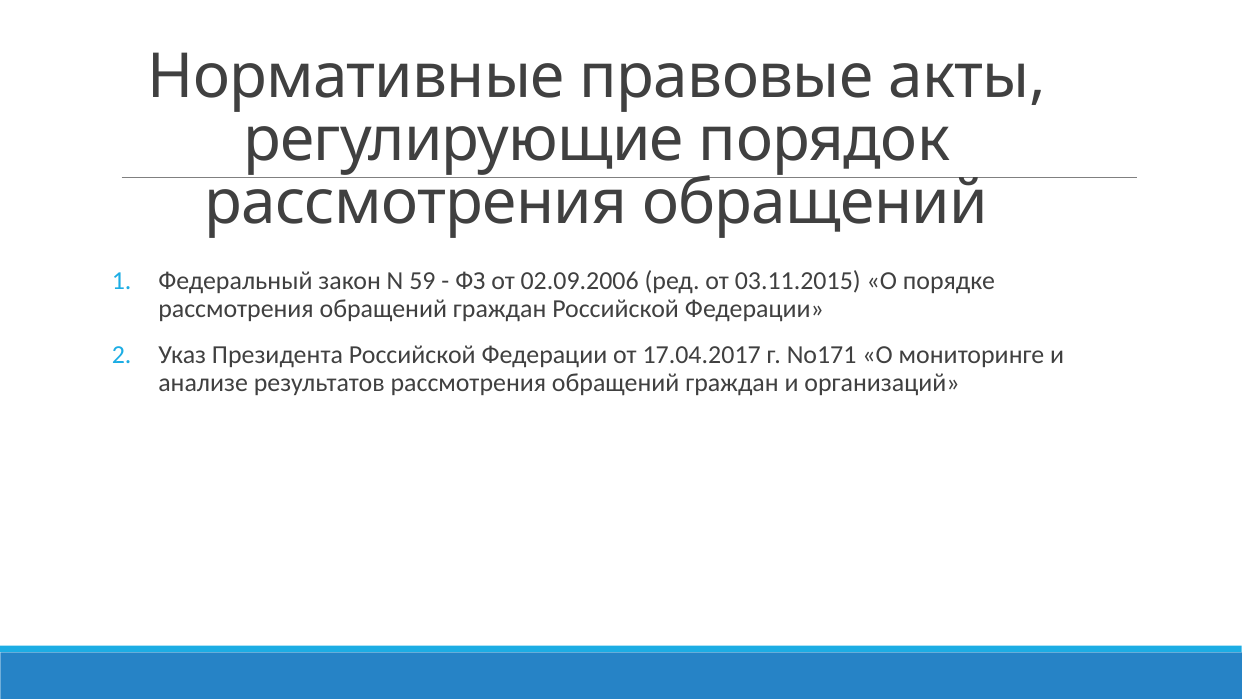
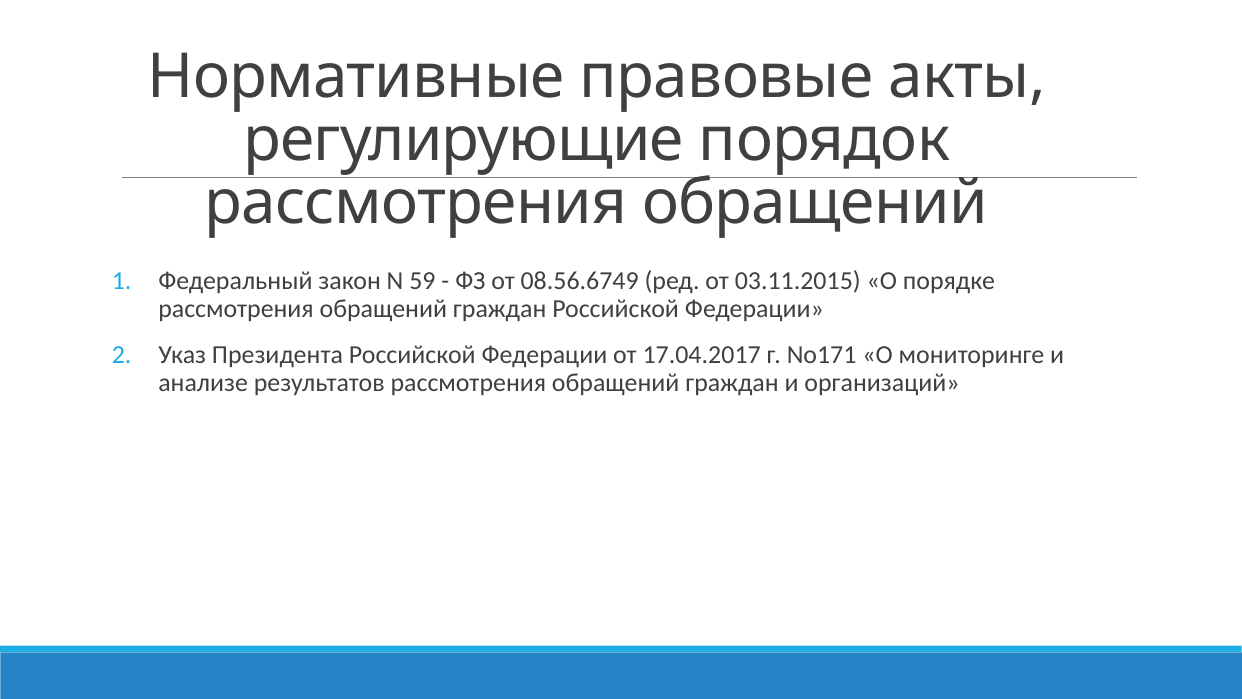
02.09.2006: 02.09.2006 -> 08.56.6749
